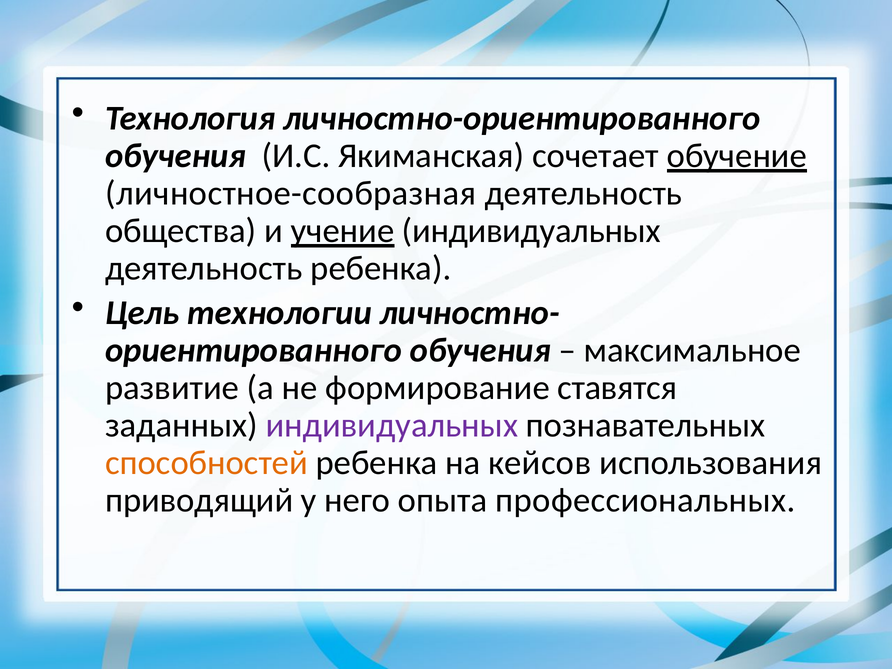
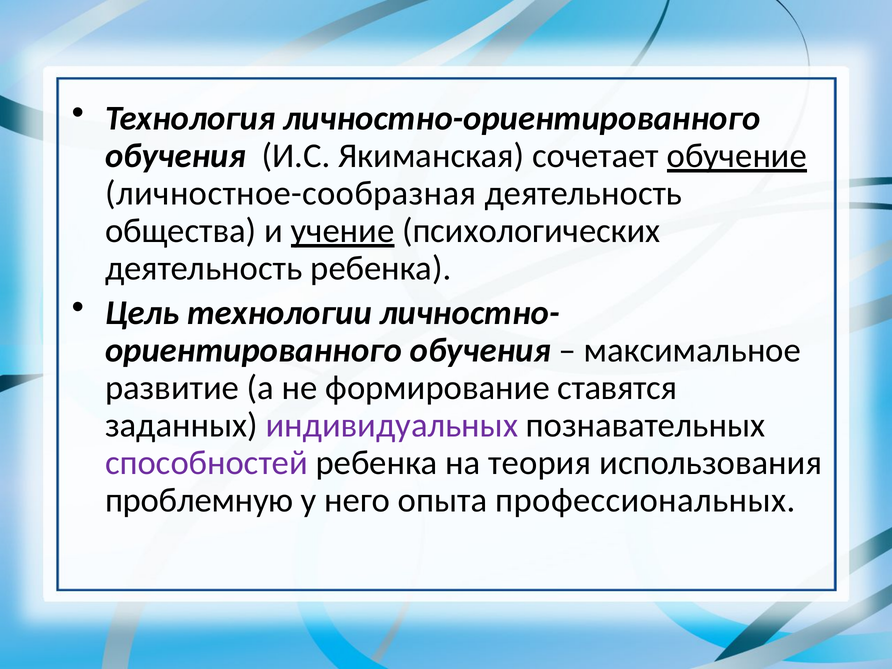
учение индивидуальных: индивидуальных -> психологических
способностей colour: orange -> purple
кейсов: кейсов -> теория
приводящий: приводящий -> проблемную
